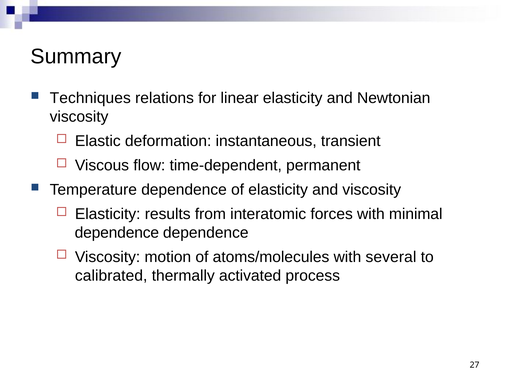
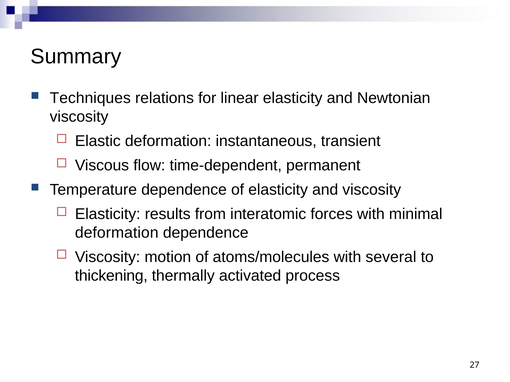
dependence at (117, 233): dependence -> deformation
calibrated: calibrated -> thickening
